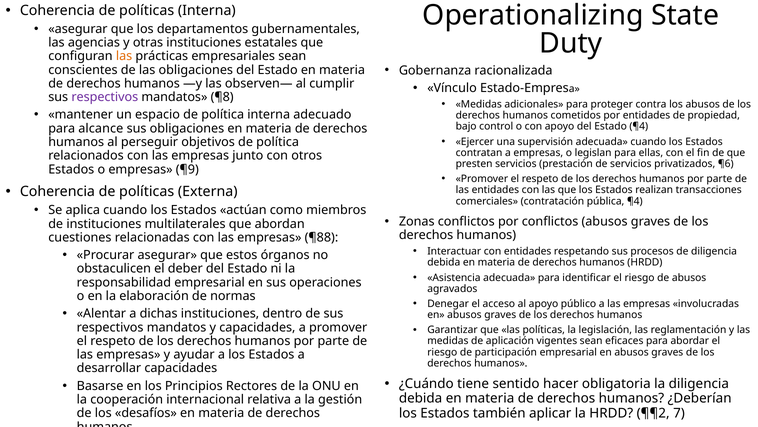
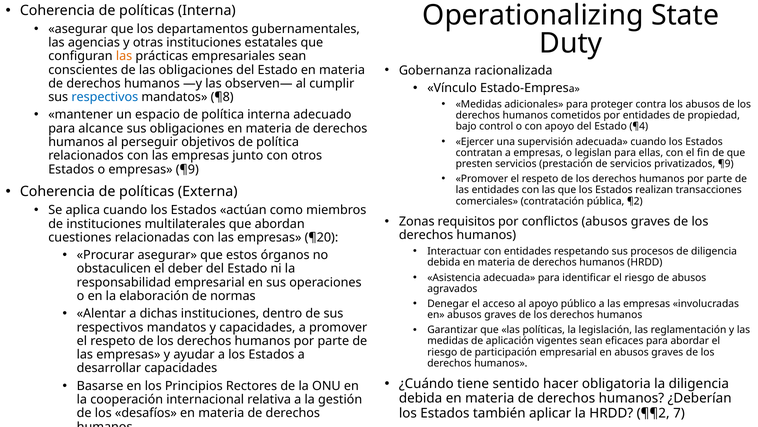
respectivos at (105, 97) colour: purple -> blue
privatizados ¶6: ¶6 -> ¶9
pública ¶4: ¶4 -> ¶2
Zonas conflictos: conflictos -> requisitos
¶88: ¶88 -> ¶20
